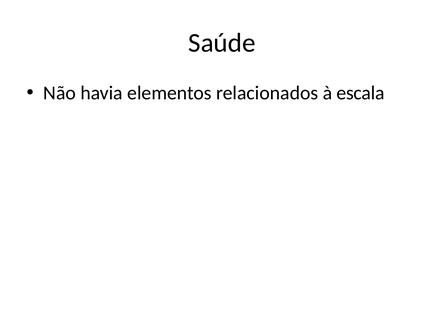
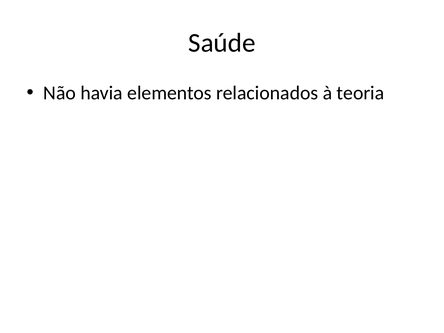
escala: escala -> teoria
